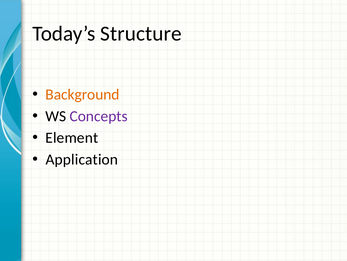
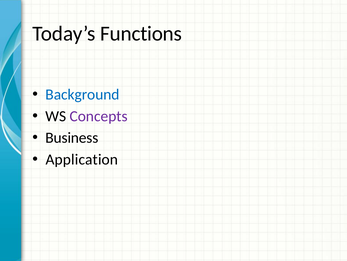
Structure: Structure -> Functions
Background colour: orange -> blue
Element: Element -> Business
